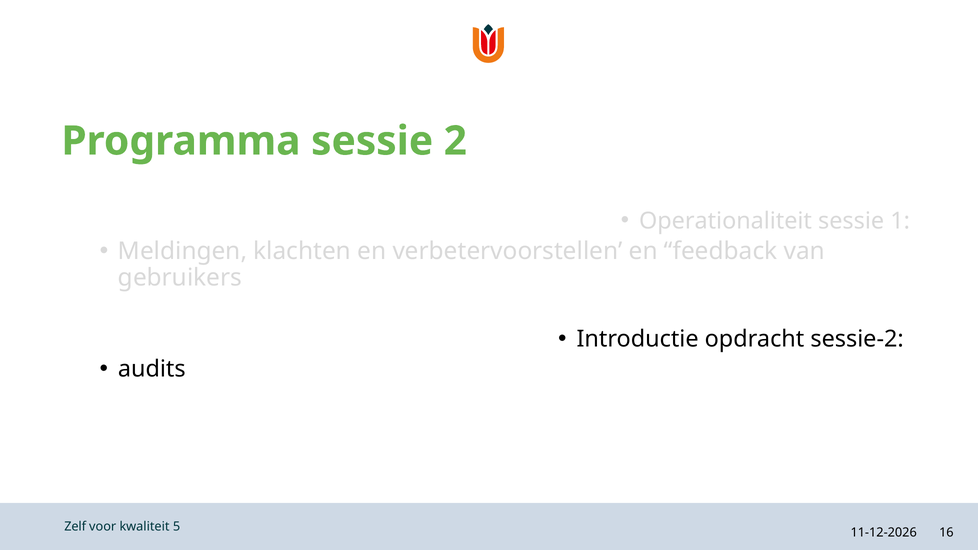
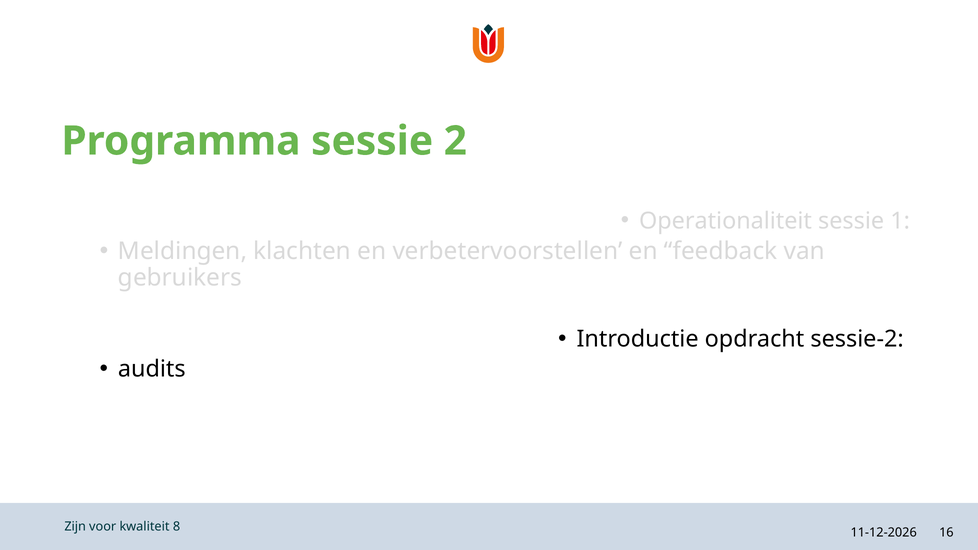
Zelf: Zelf -> Zijn
5: 5 -> 8
